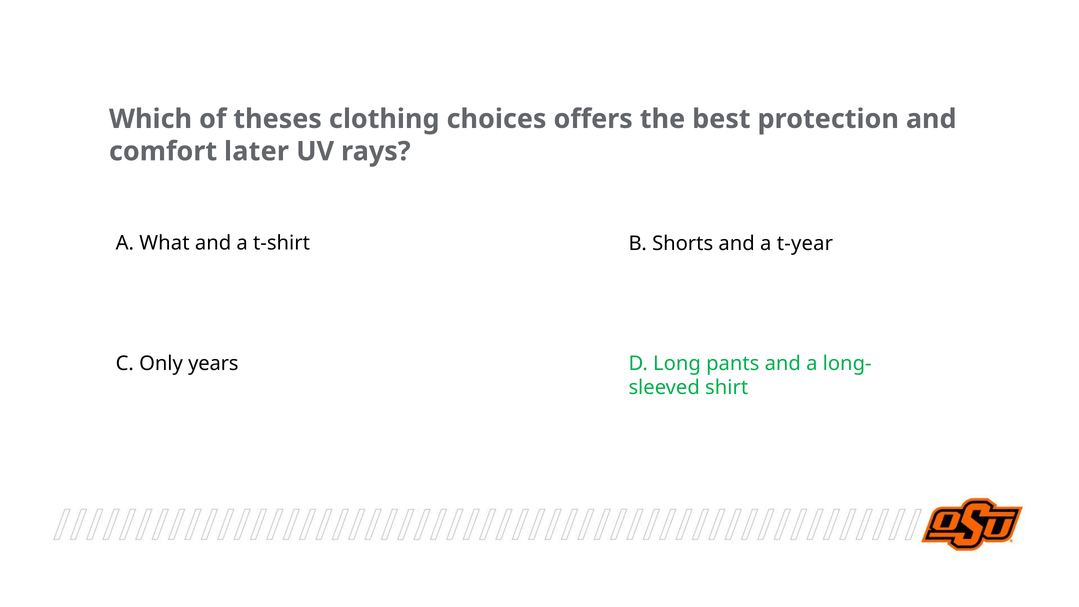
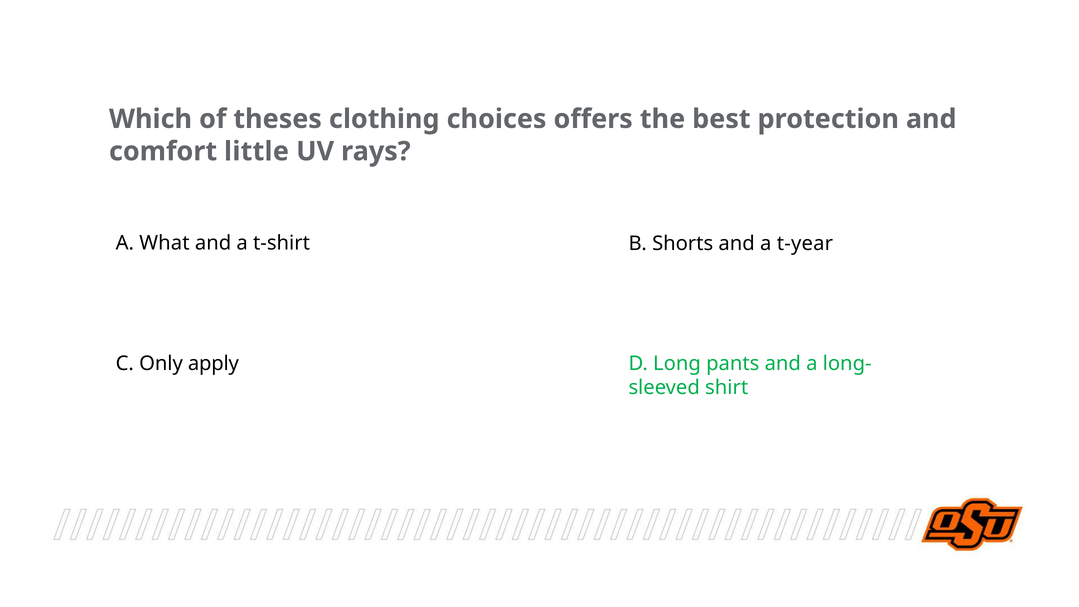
later: later -> little
years: years -> apply
